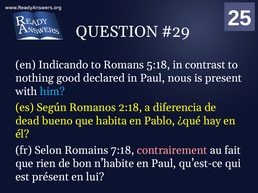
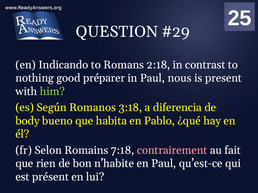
5:18: 5:18 -> 2:18
declared: declared -> préparer
him colour: light blue -> light green
2:18: 2:18 -> 3:18
dead: dead -> body
